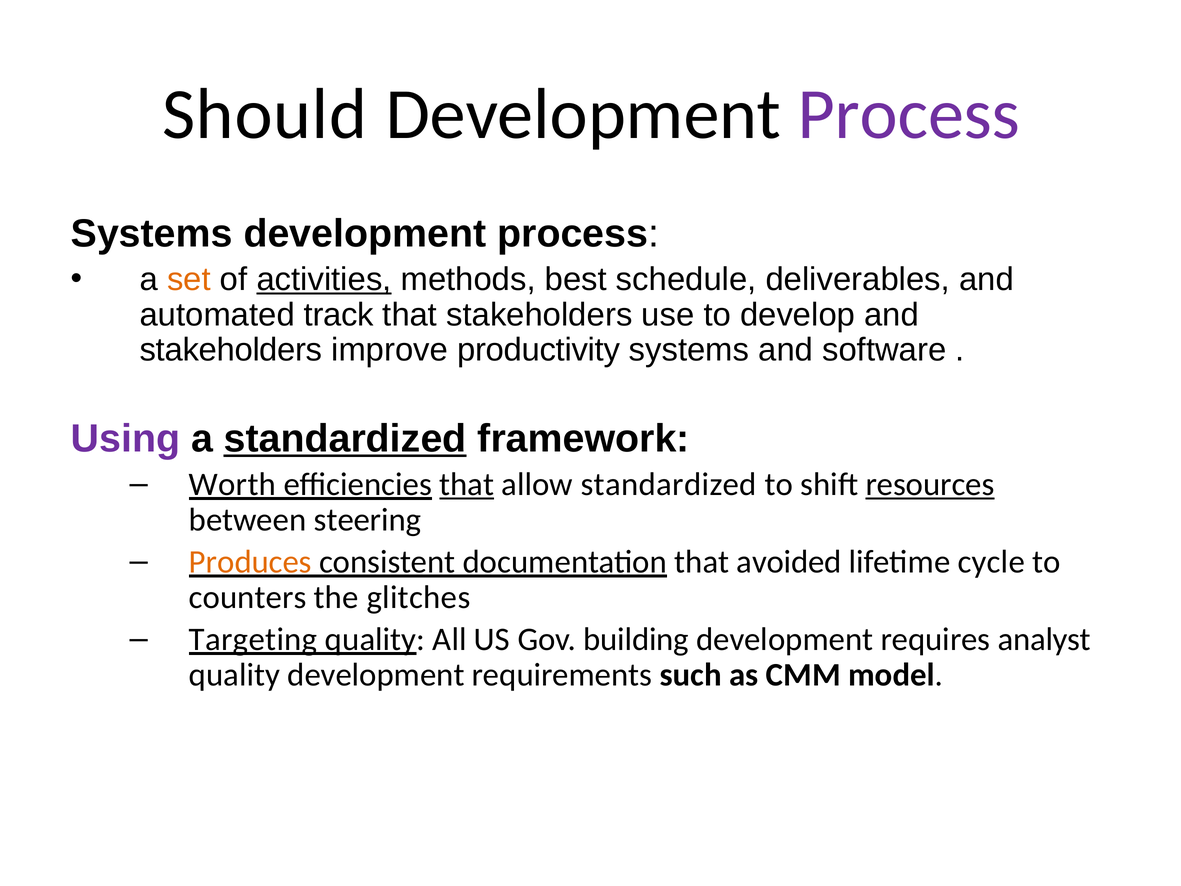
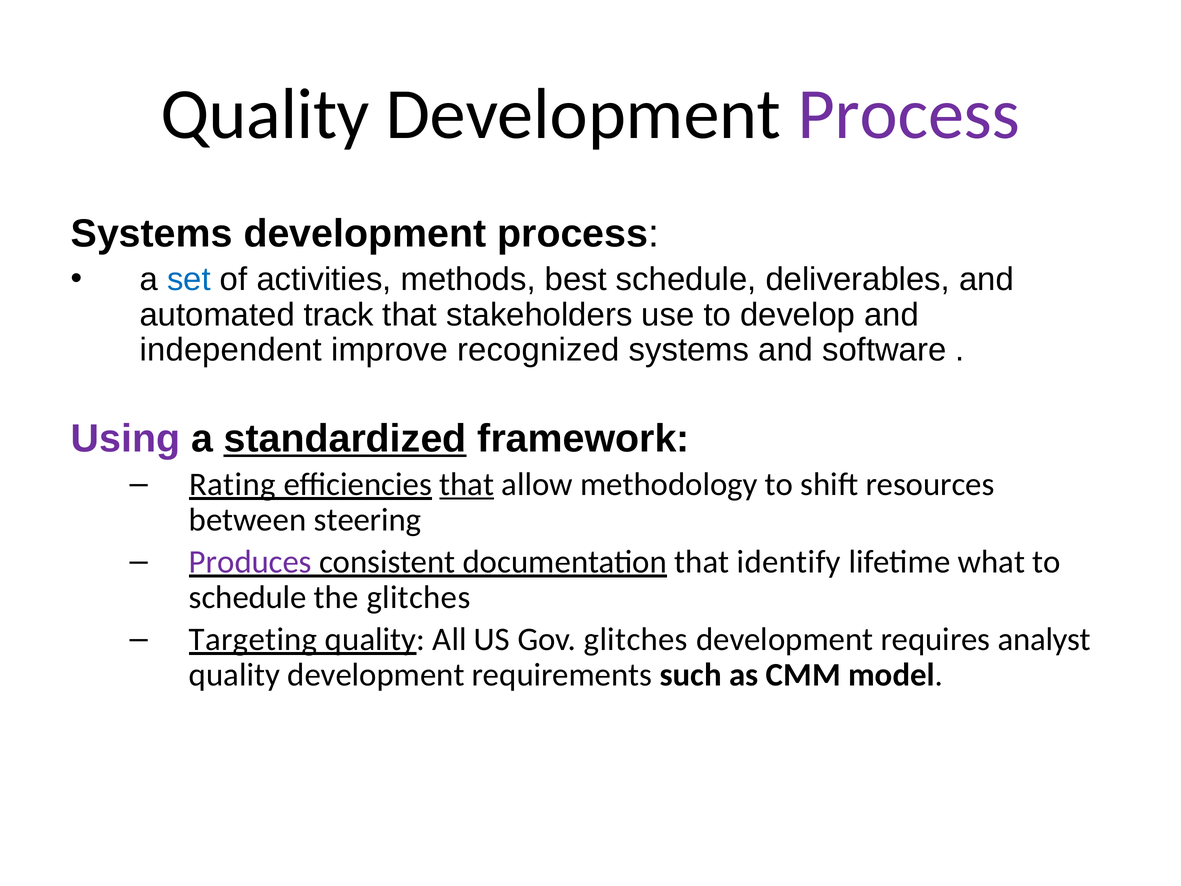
Should at (265, 114): Should -> Quality
set colour: orange -> blue
activities underline: present -> none
stakeholders at (231, 350): stakeholders -> independent
productivity: productivity -> recognized
Worth: Worth -> Rating
allow standardized: standardized -> methodology
resources underline: present -> none
Produces colour: orange -> purple
avoided: avoided -> identify
cycle: cycle -> what
counters at (248, 597): counters -> schedule
Gov building: building -> glitches
